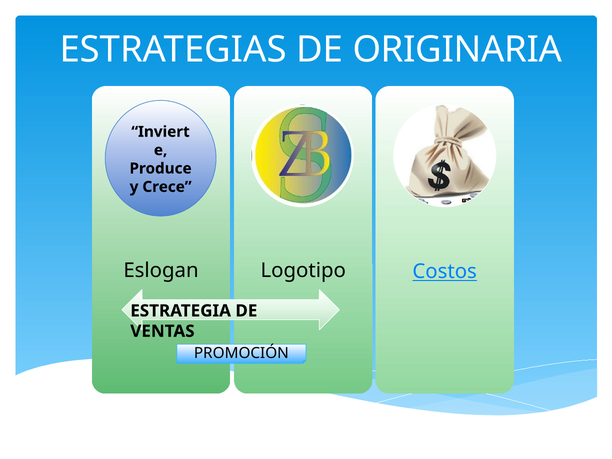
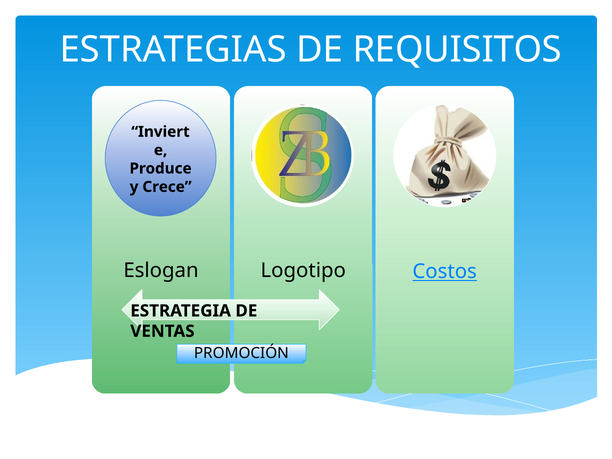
ORIGINARIA: ORIGINARIA -> REQUISITOS
